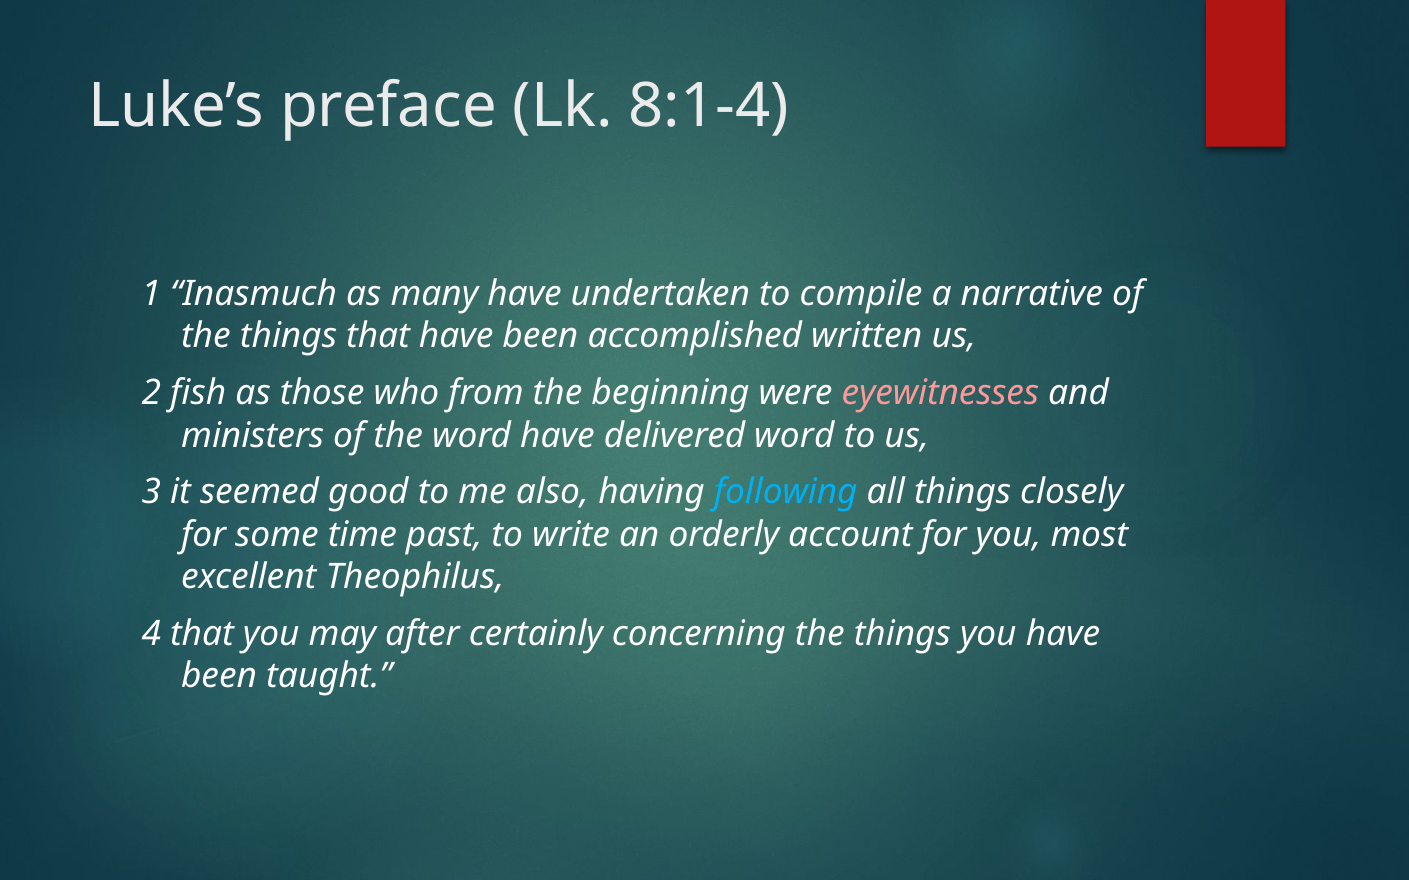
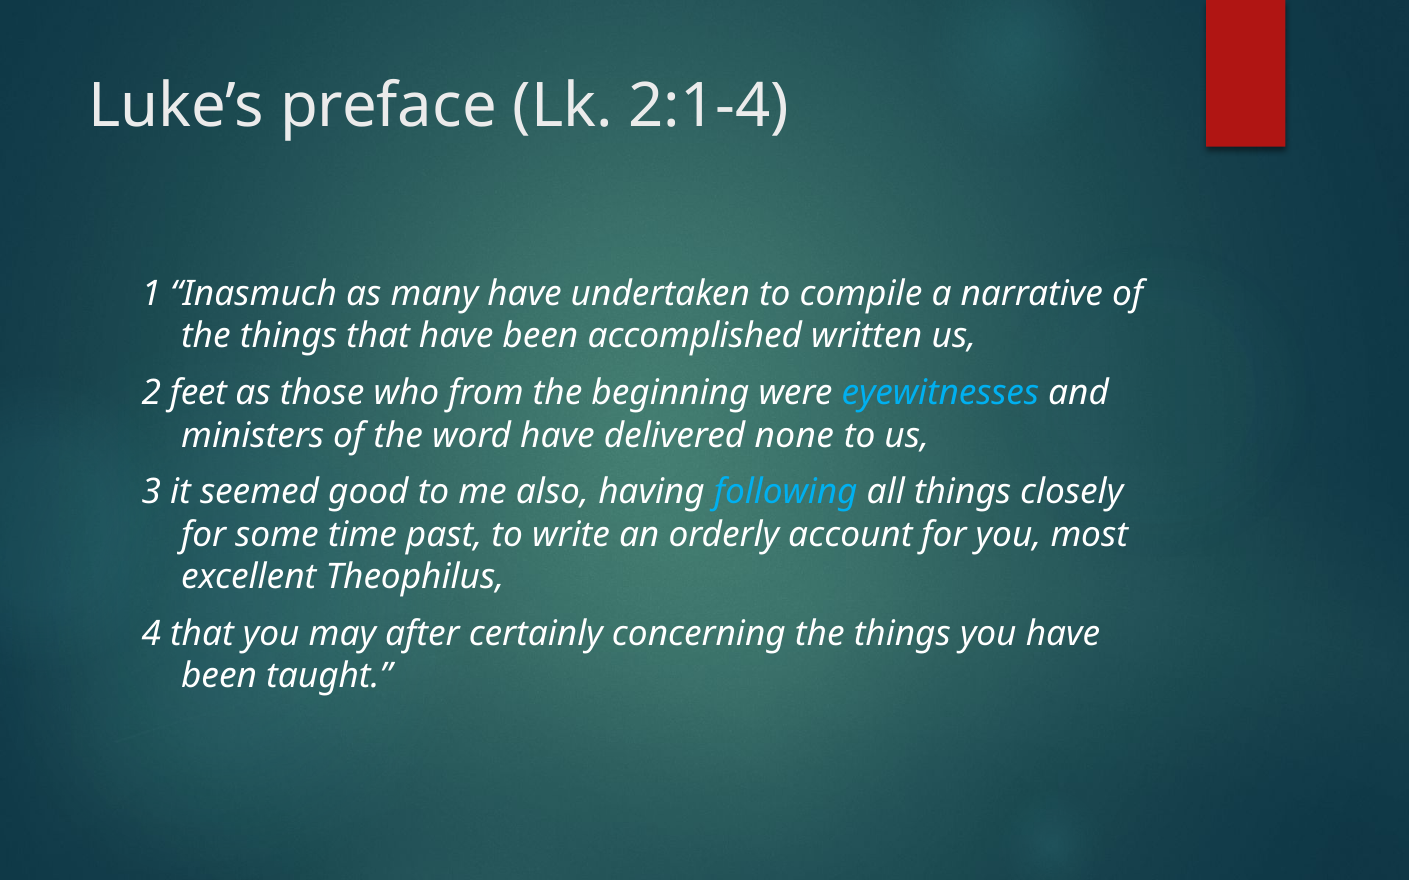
8:1-4: 8:1-4 -> 2:1-4
fish: fish -> feet
eyewitnesses colour: pink -> light blue
delivered word: word -> none
